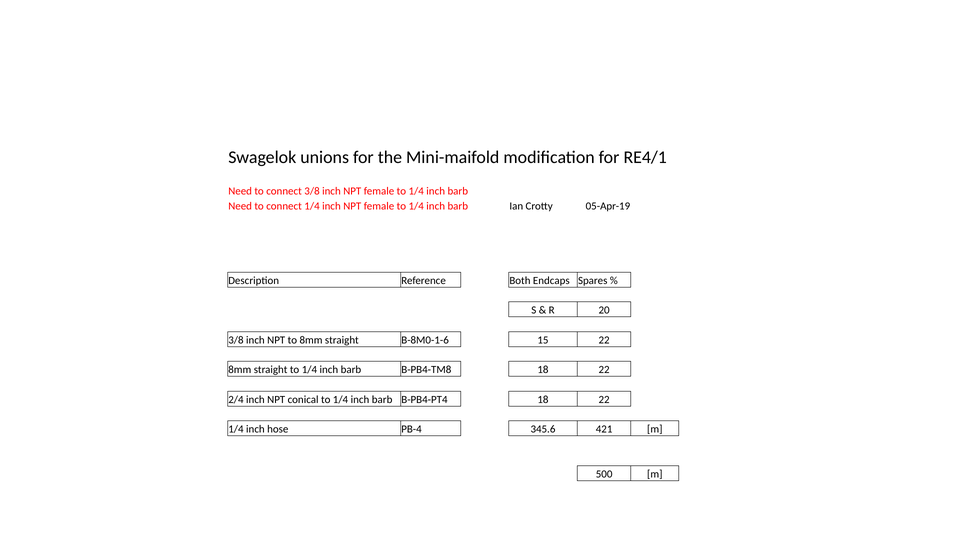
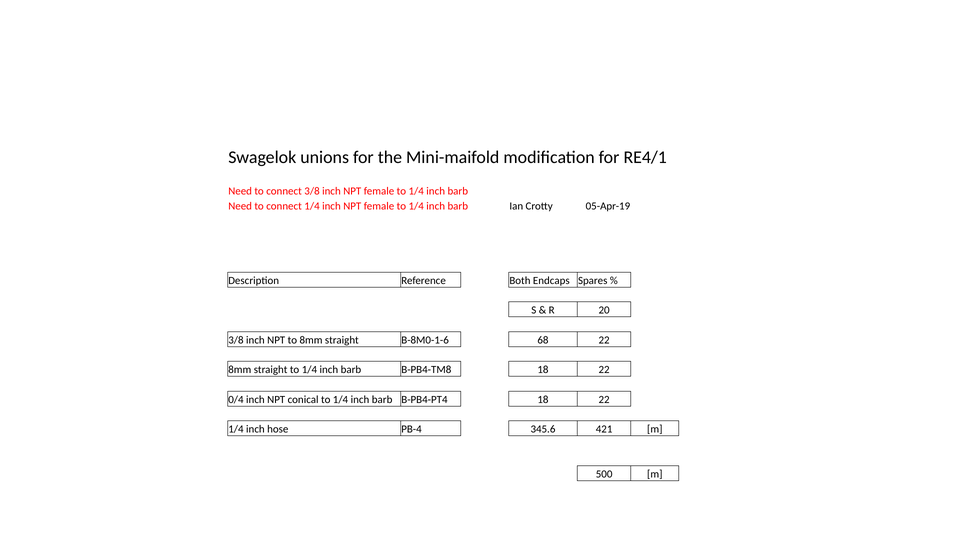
15: 15 -> 68
2/4: 2/4 -> 0/4
